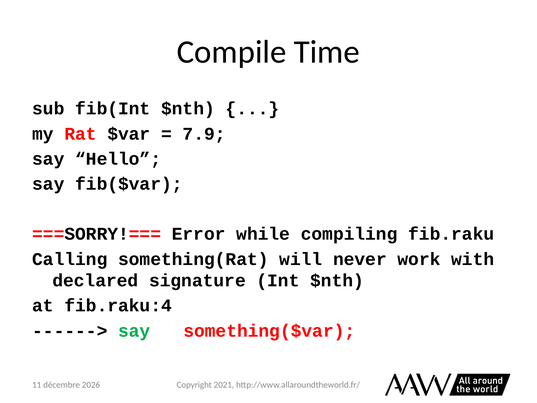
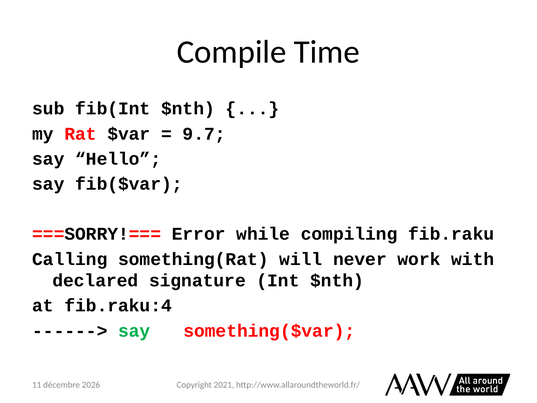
7.9: 7.9 -> 9.7
